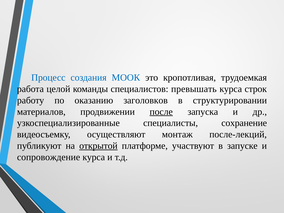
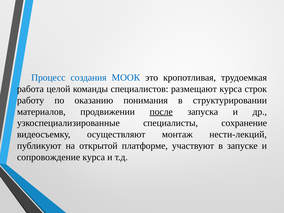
превышать: превышать -> размещают
заголовков: заголовков -> понимания
после-лекций: после-лекций -> нести-лекций
открытой underline: present -> none
